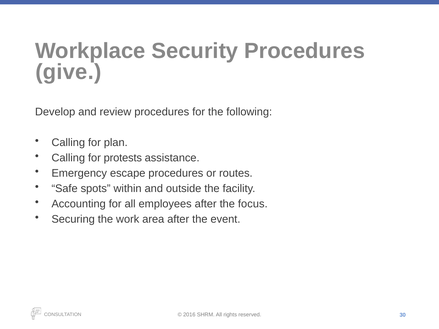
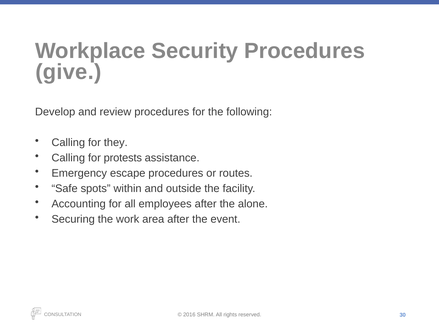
plan: plan -> they
focus: focus -> alone
